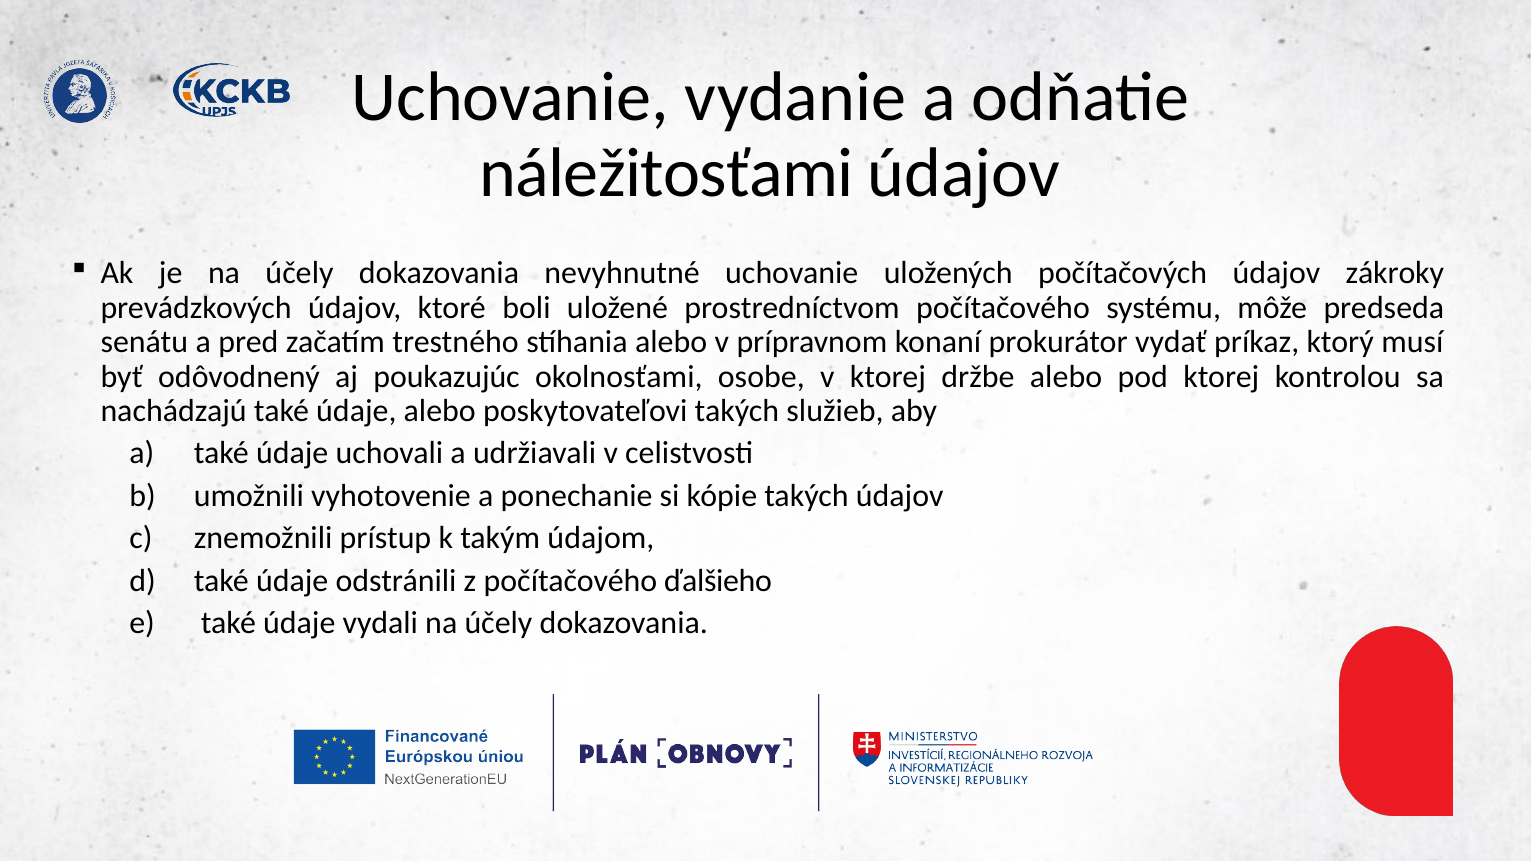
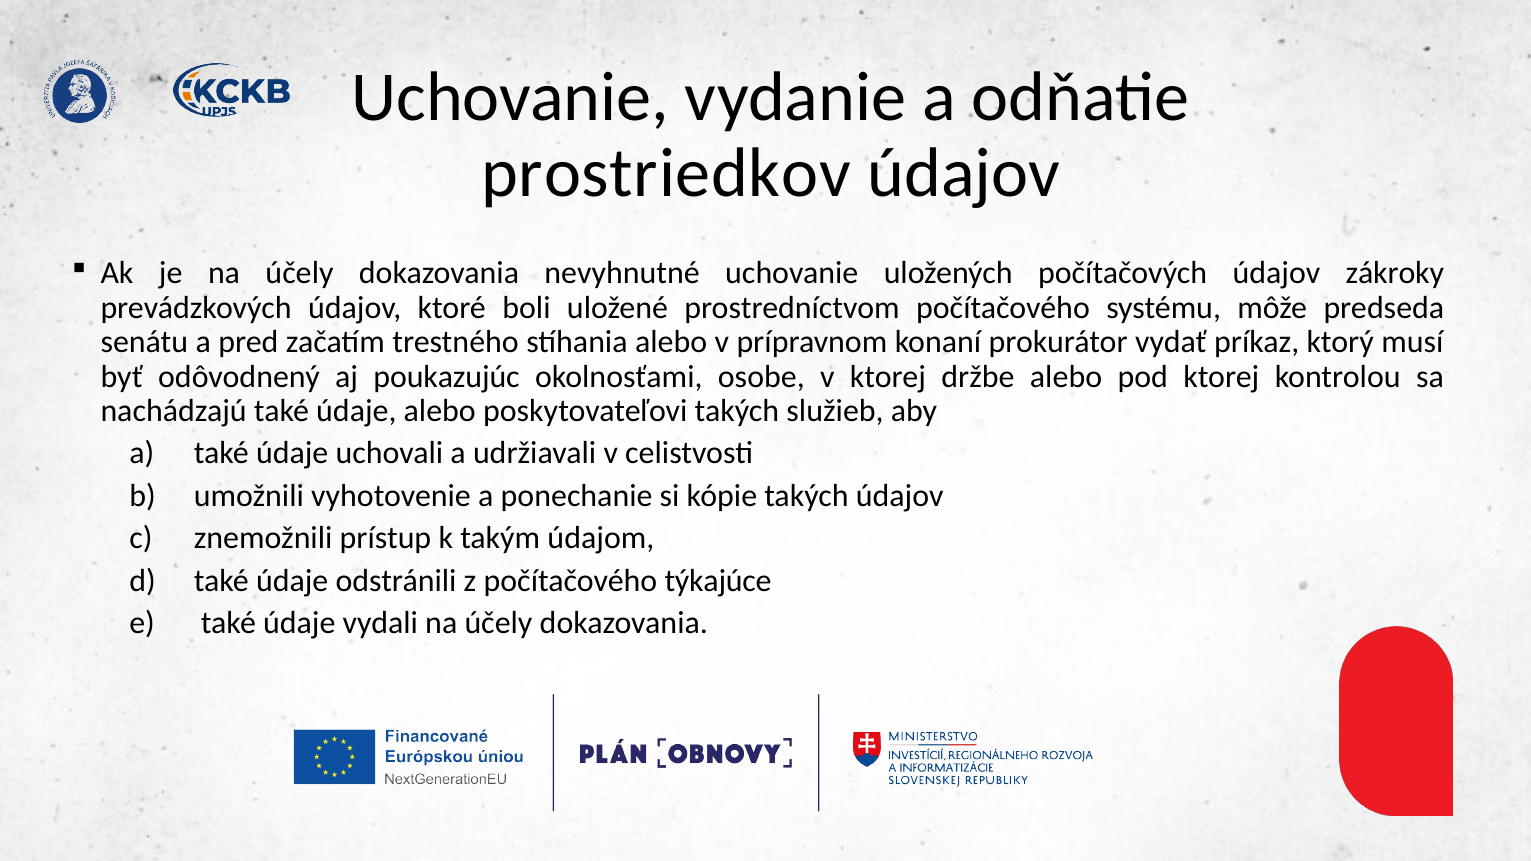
náležitosťami: náležitosťami -> prostriedkov
ďalšieho: ďalšieho -> týkajúce
